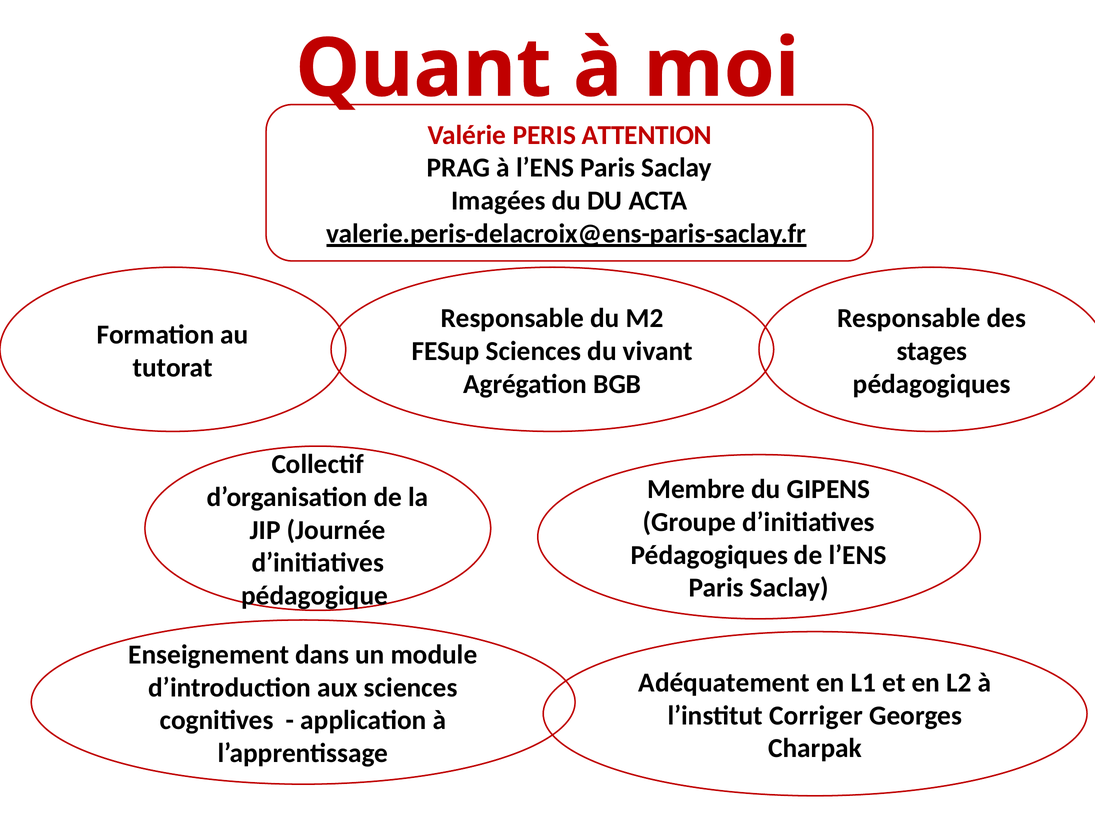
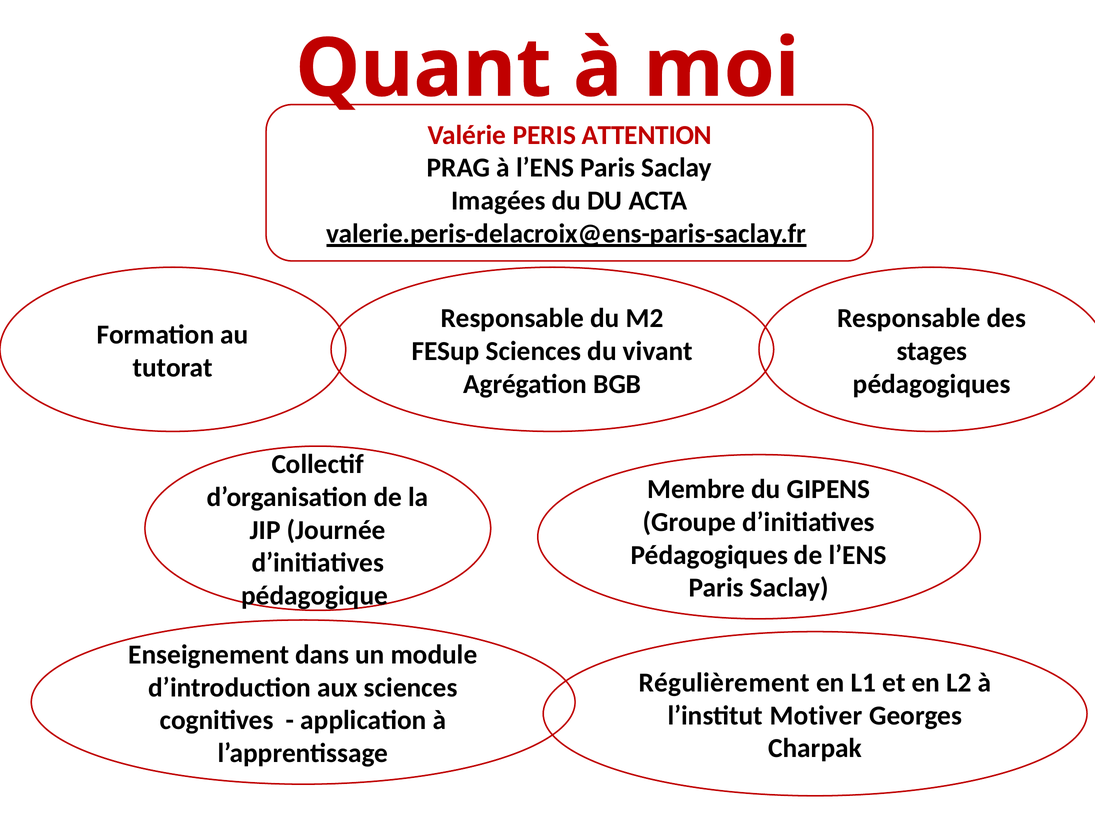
Adéquatement: Adéquatement -> Régulièrement
Corriger: Corriger -> Motiver
